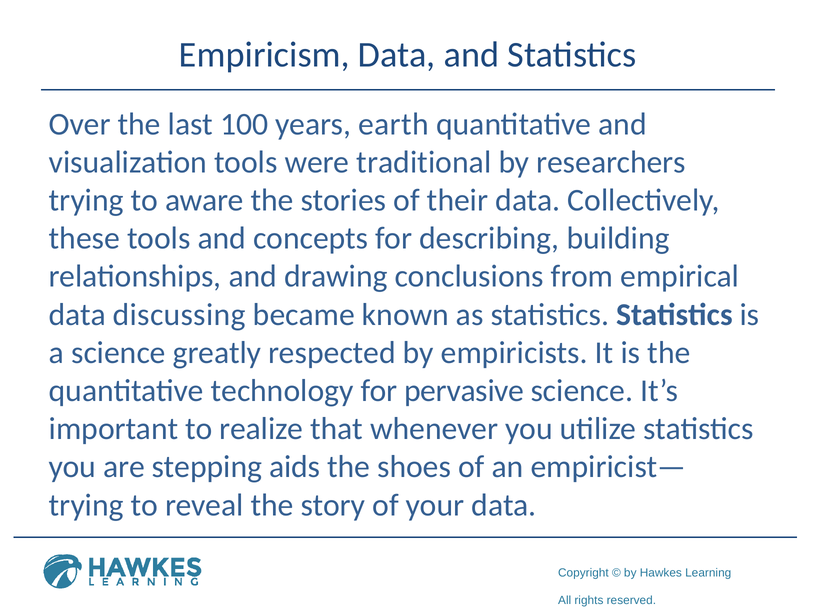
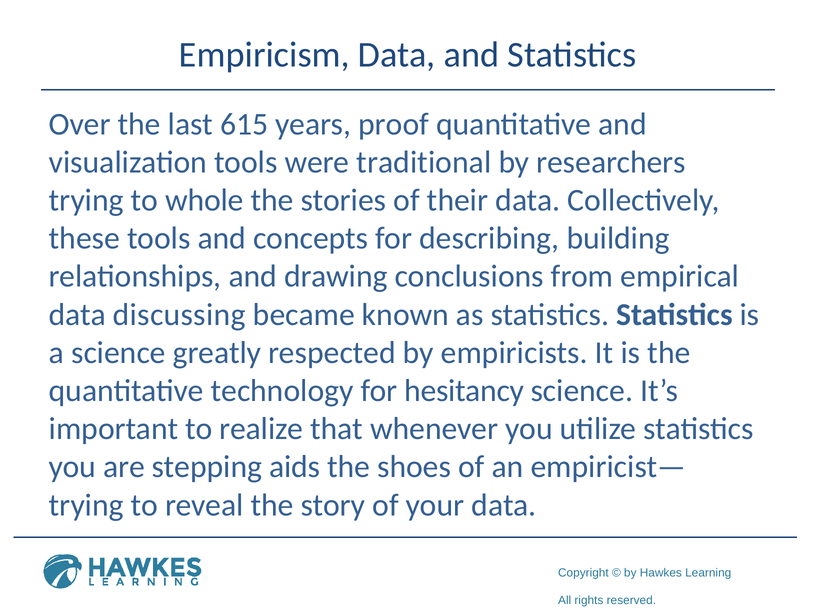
100: 100 -> 615
earth: earth -> proof
aware: aware -> whole
pervasive: pervasive -> hesitancy
